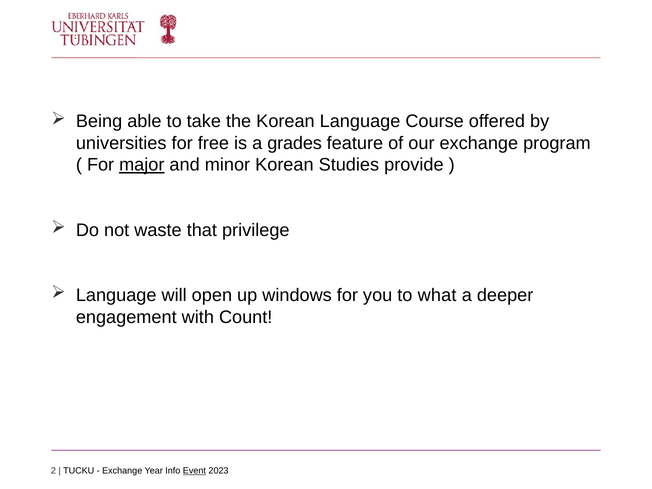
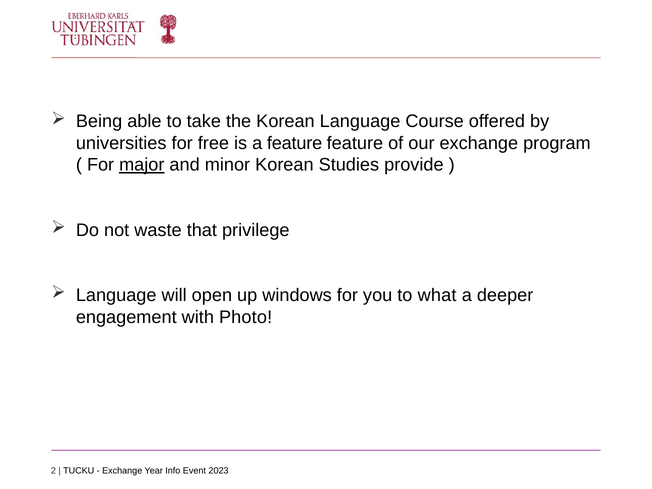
a grades: grades -> feature
Count: Count -> Photo
Event underline: present -> none
